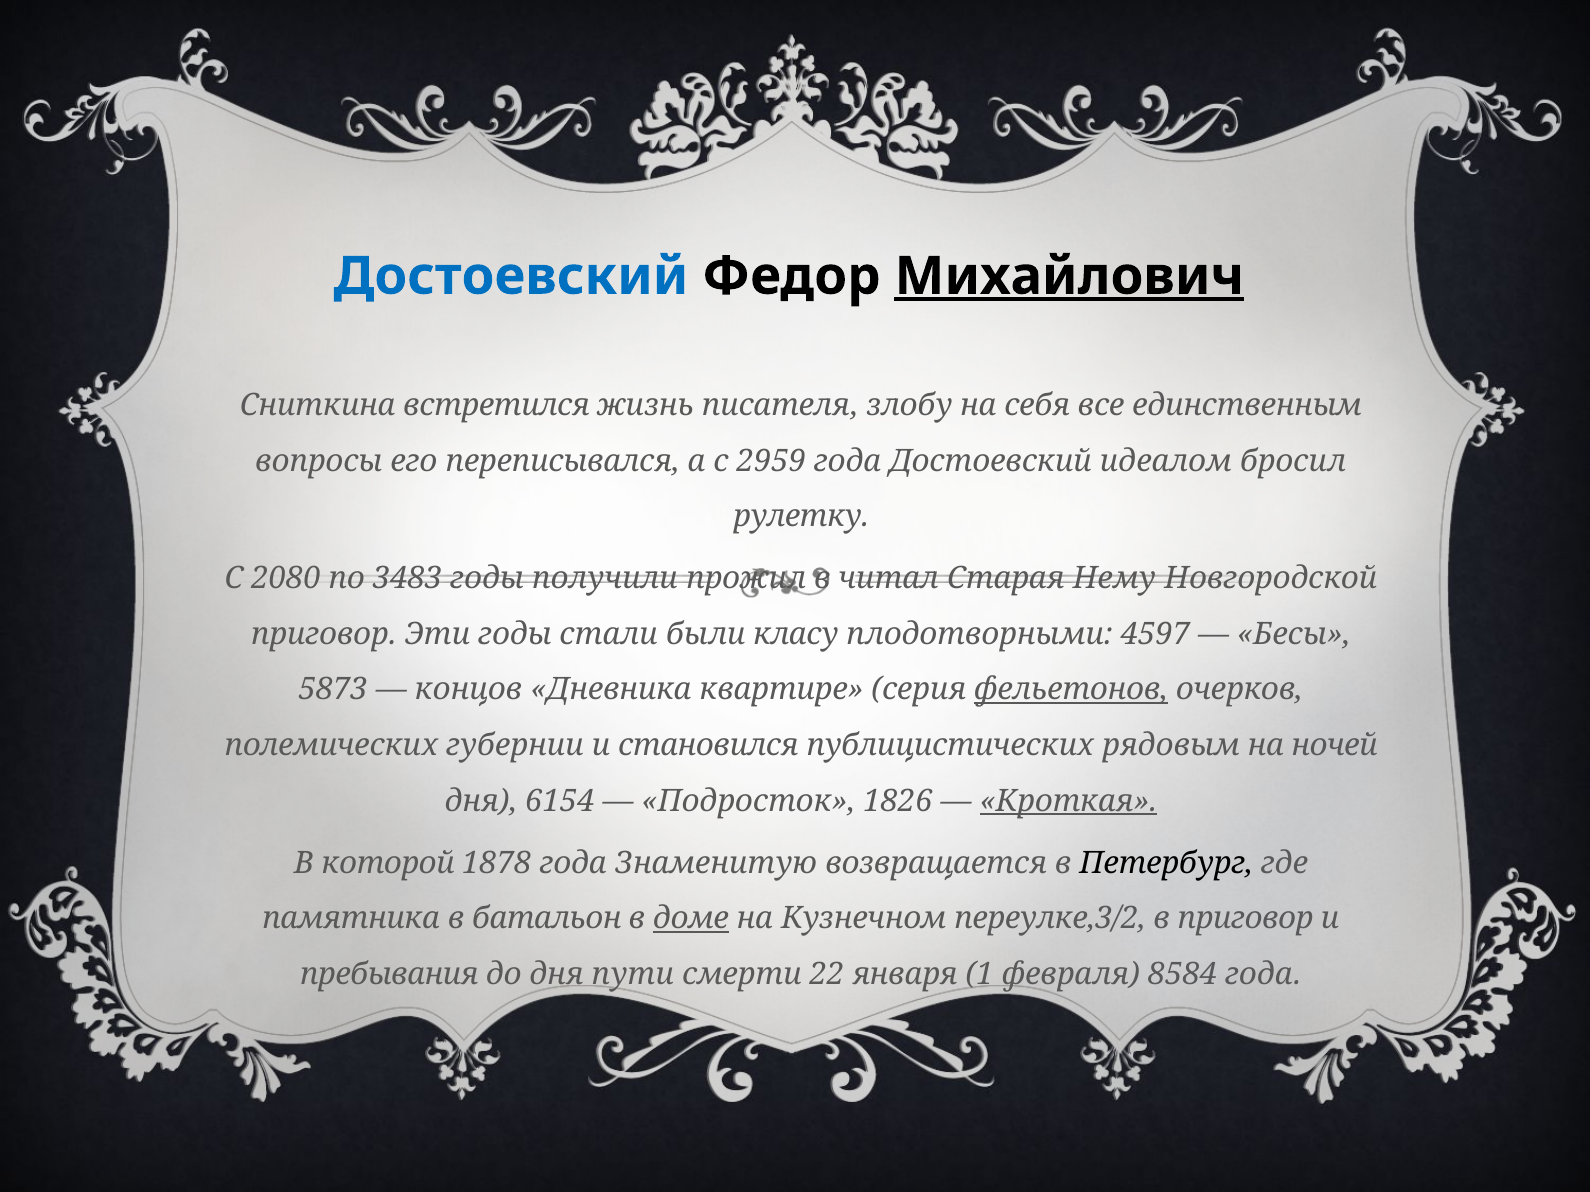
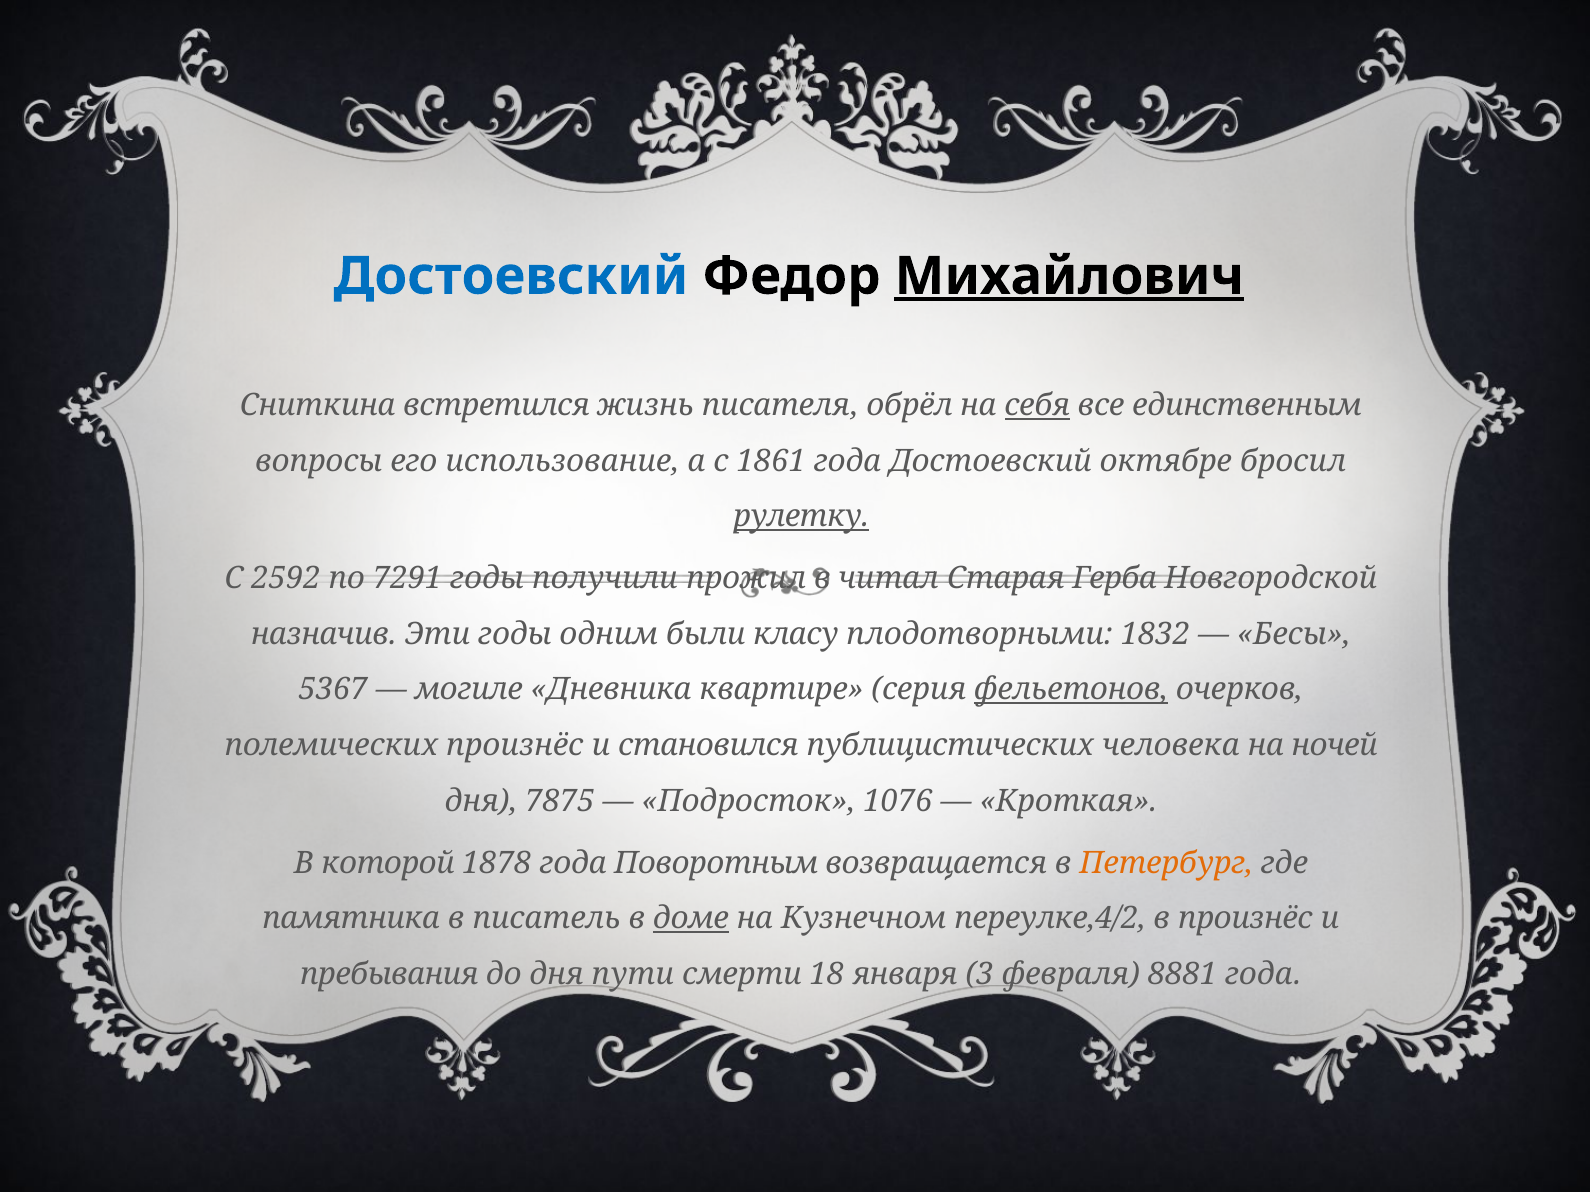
злобу: злобу -> обрёл
себя underline: none -> present
переписывался: переписывался -> использование
2959: 2959 -> 1861
идеалом: идеалом -> октябре
рулетку underline: none -> present
2080: 2080 -> 2592
3483: 3483 -> 7291
Нему: Нему -> Герба
приговор at (324, 634): приговор -> назначив
стали: стали -> одним
4597: 4597 -> 1832
5873: 5873 -> 5367
концов: концов -> могиле
полемических губернии: губернии -> произнёс
рядовым: рядовым -> человека
6154: 6154 -> 7875
1826: 1826 -> 1076
Кроткая underline: present -> none
Знаменитую: Знаменитую -> Поворотным
Петербург colour: black -> orange
батальон: батальон -> писатель
переулке,3/2: переулке,3/2 -> переулке,4/2
в приговор: приговор -> произнёс
22: 22 -> 18
1: 1 -> 3
8584: 8584 -> 8881
